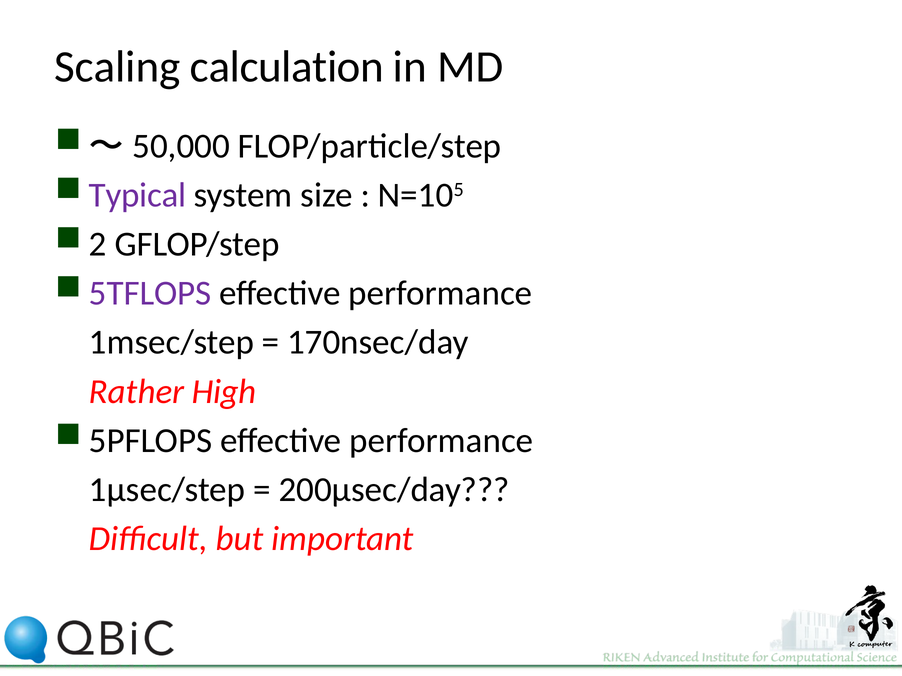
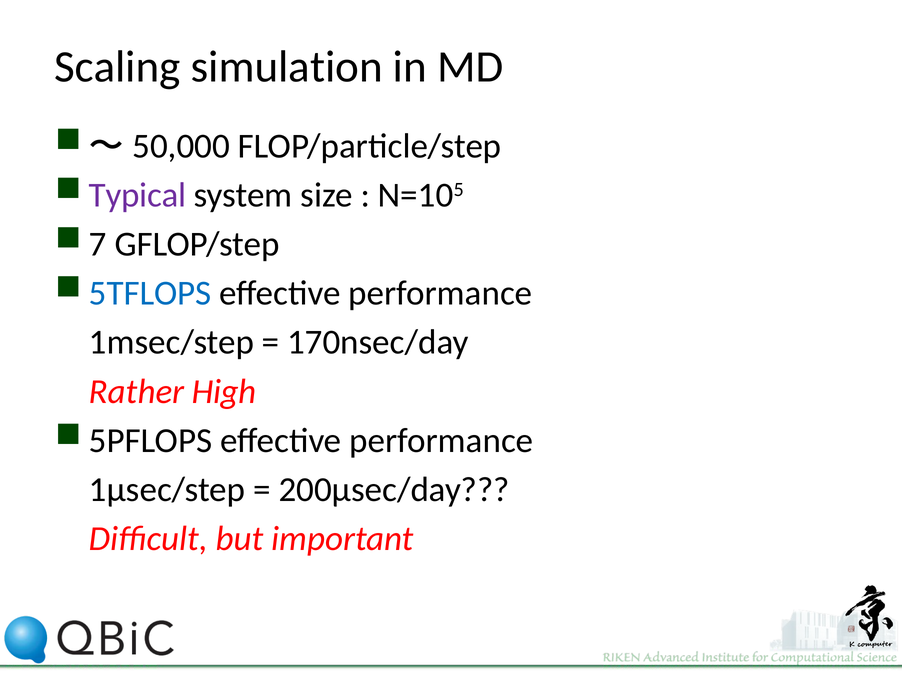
calculation: calculation -> simulation
2: 2 -> 7
5TFLOPS colour: purple -> blue
